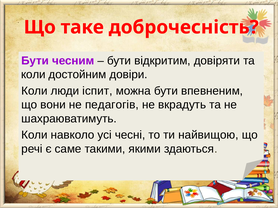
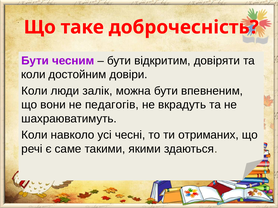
іспит: іспит -> залік
найвищою: найвищою -> отриманих
